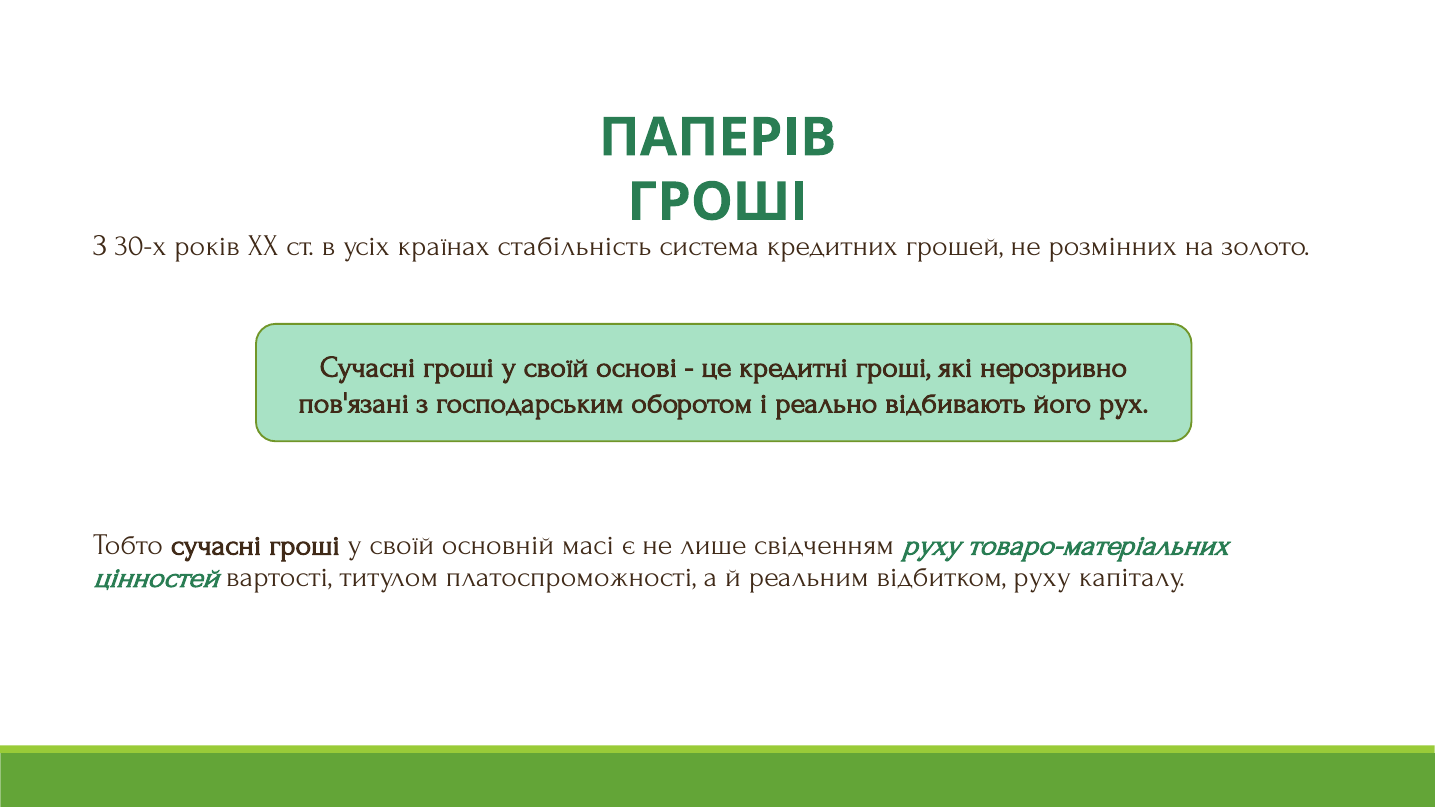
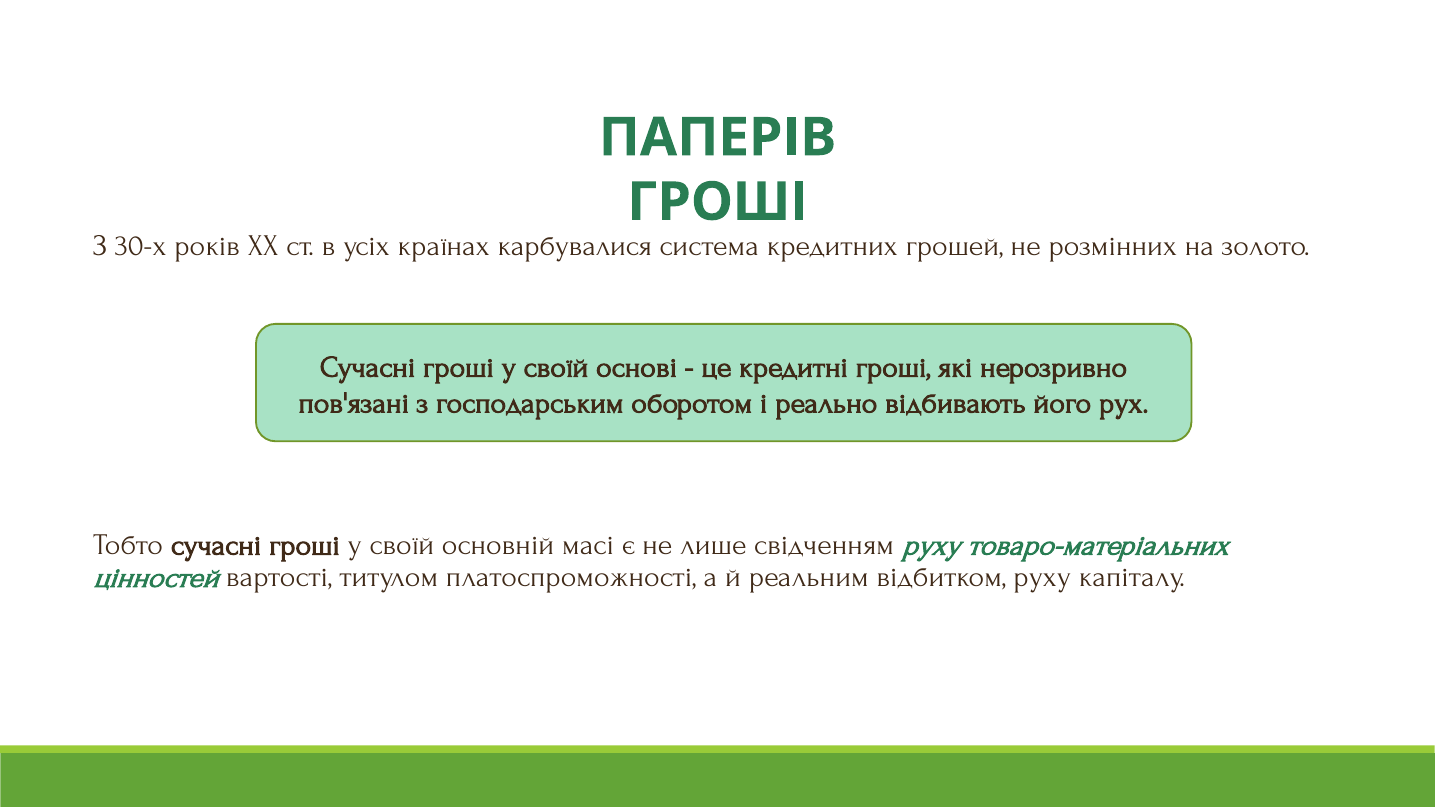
стабільність: стабільність -> карбувалися
